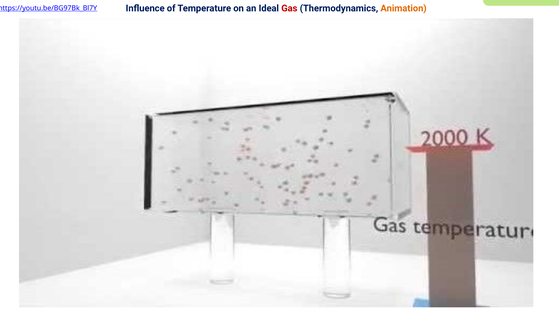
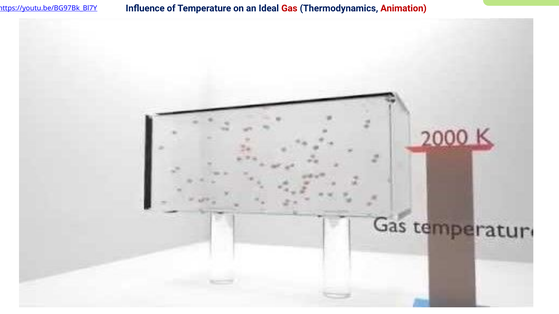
Animation colour: orange -> red
